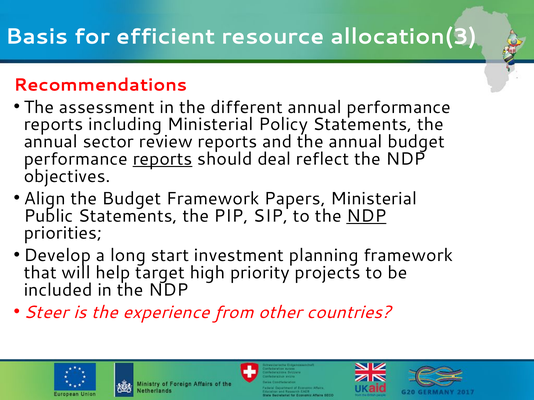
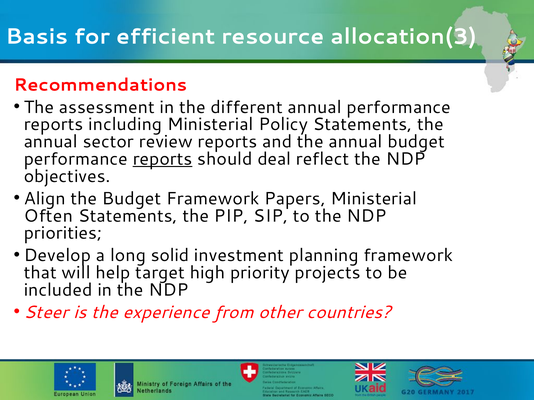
Public: Public -> Often
NDP at (366, 216) underline: present -> none
start: start -> solid
